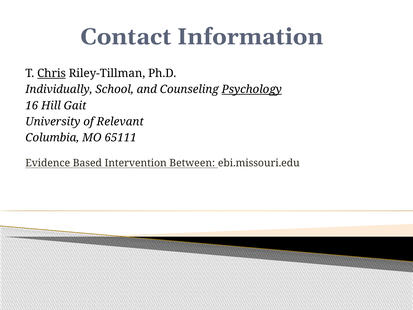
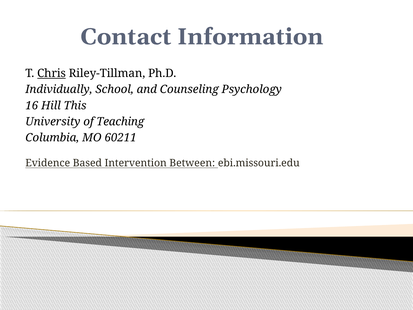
Psychology underline: present -> none
Gait: Gait -> This
Relevant: Relevant -> Teaching
65111: 65111 -> 60211
